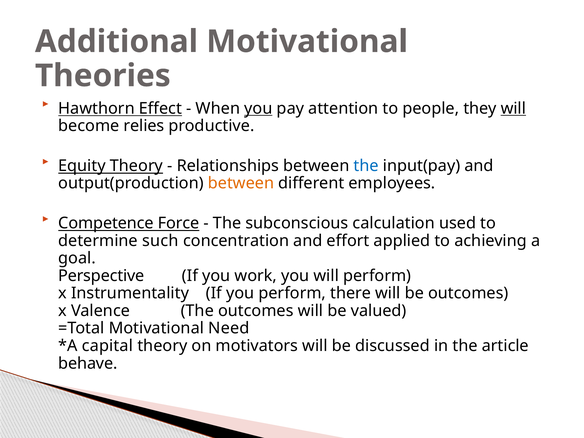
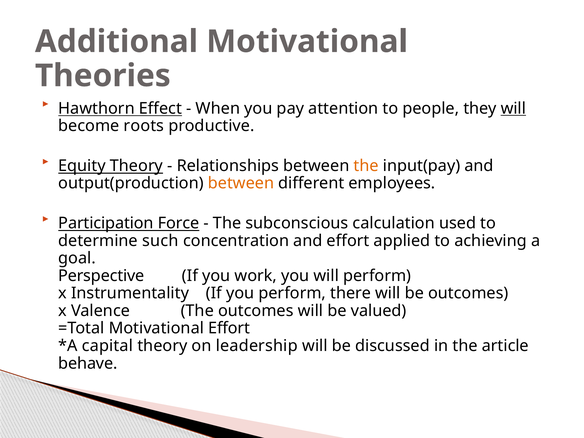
you at (258, 108) underline: present -> none
relies: relies -> roots
the at (366, 166) colour: blue -> orange
Competence: Competence -> Participation
Motivational Need: Need -> Effort
motivators: motivators -> leadership
